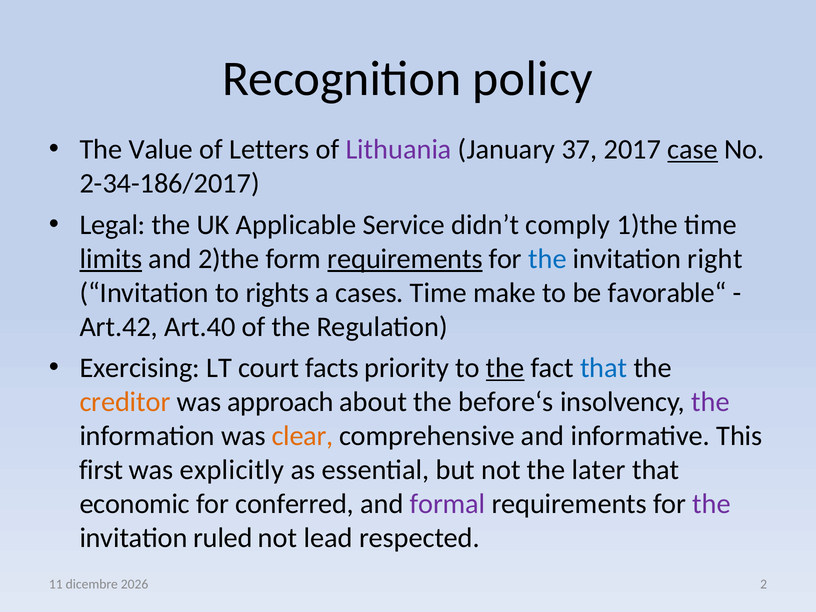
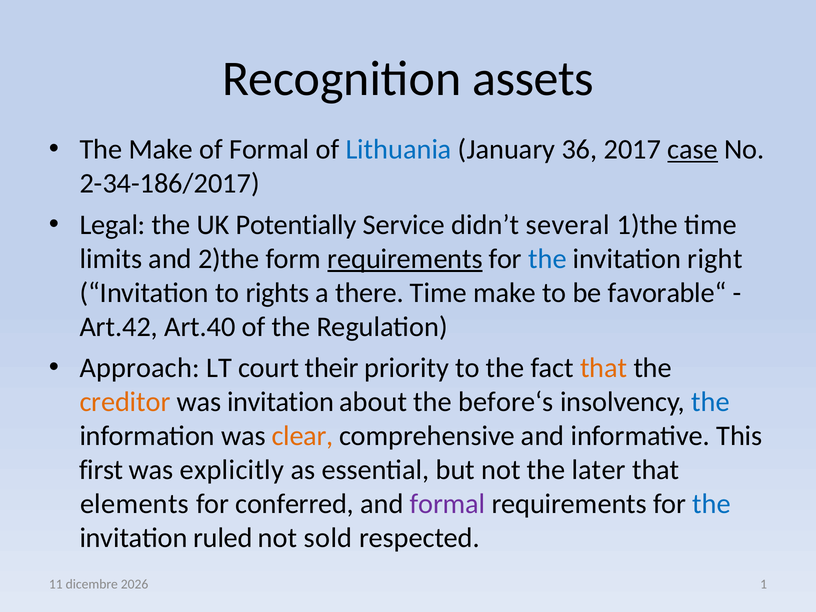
policy: policy -> assets
The Value: Value -> Make
of Letters: Letters -> Formal
Lithuania colour: purple -> blue
37: 37 -> 36
Applicable: Applicable -> Potentially
comply: comply -> several
limits underline: present -> none
cases: cases -> there
Exercising: Exercising -> Approach
facts: facts -> their
the at (505, 368) underline: present -> none
that at (604, 368) colour: blue -> orange
was approach: approach -> invitation
the at (711, 402) colour: purple -> blue
economic: economic -> elements
the at (712, 504) colour: purple -> blue
lead: lead -> sold
2: 2 -> 1
